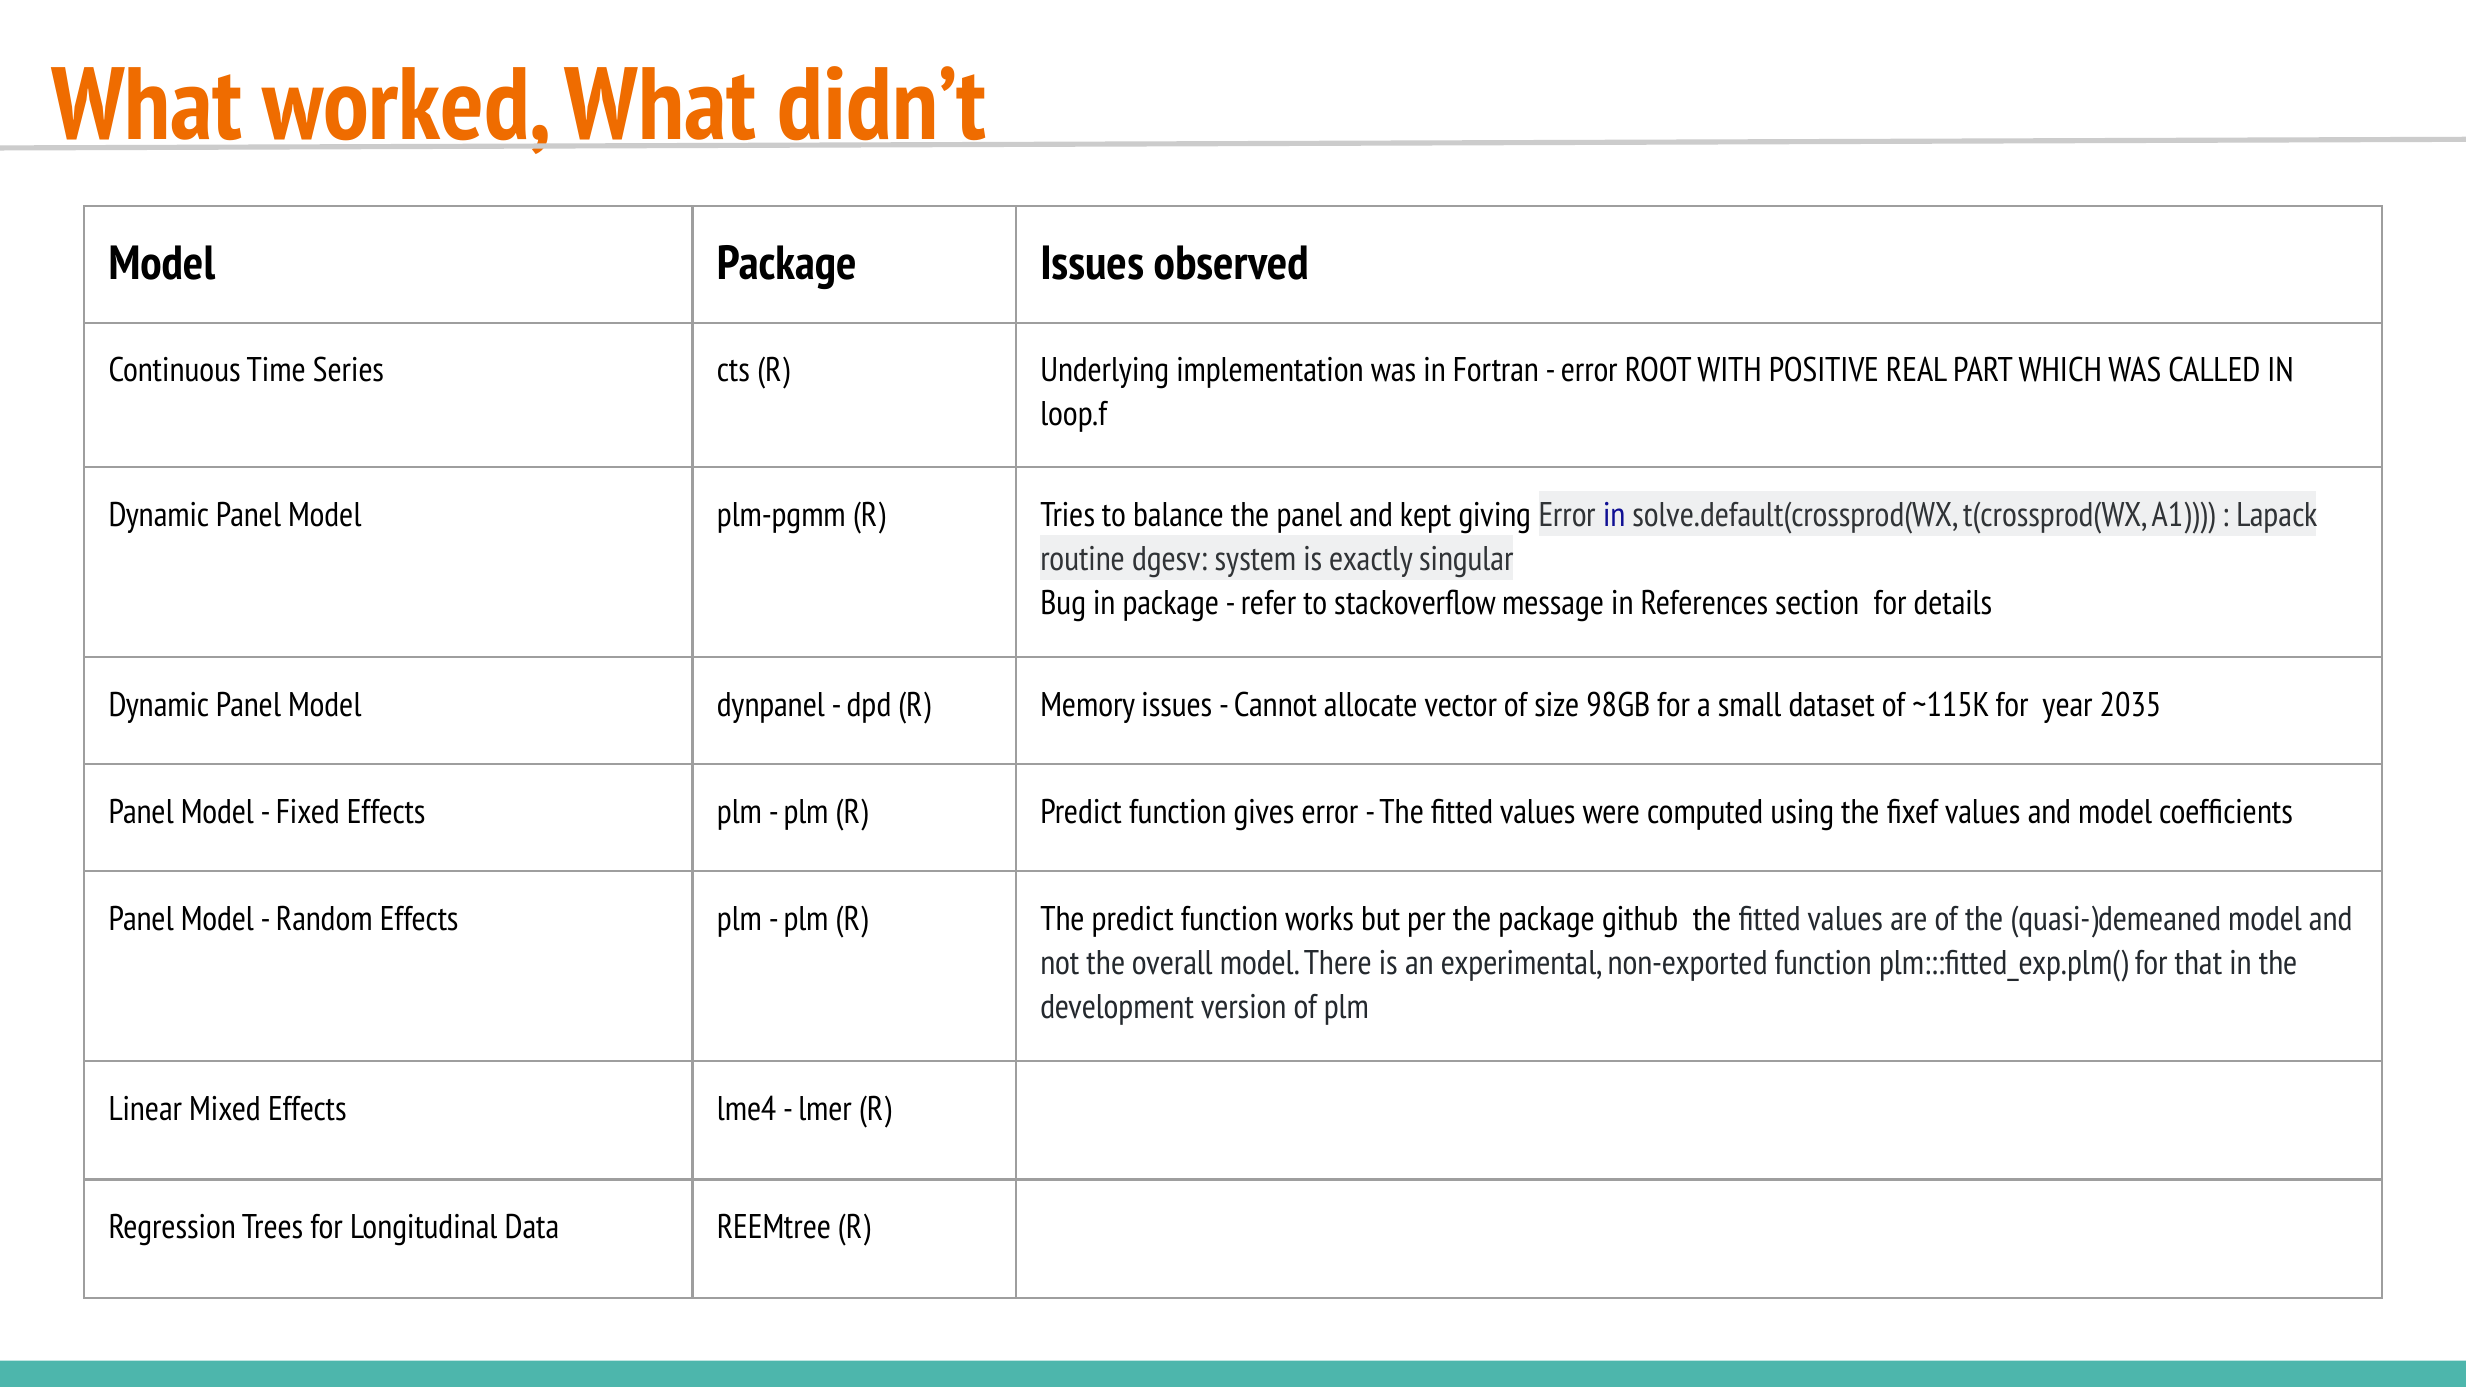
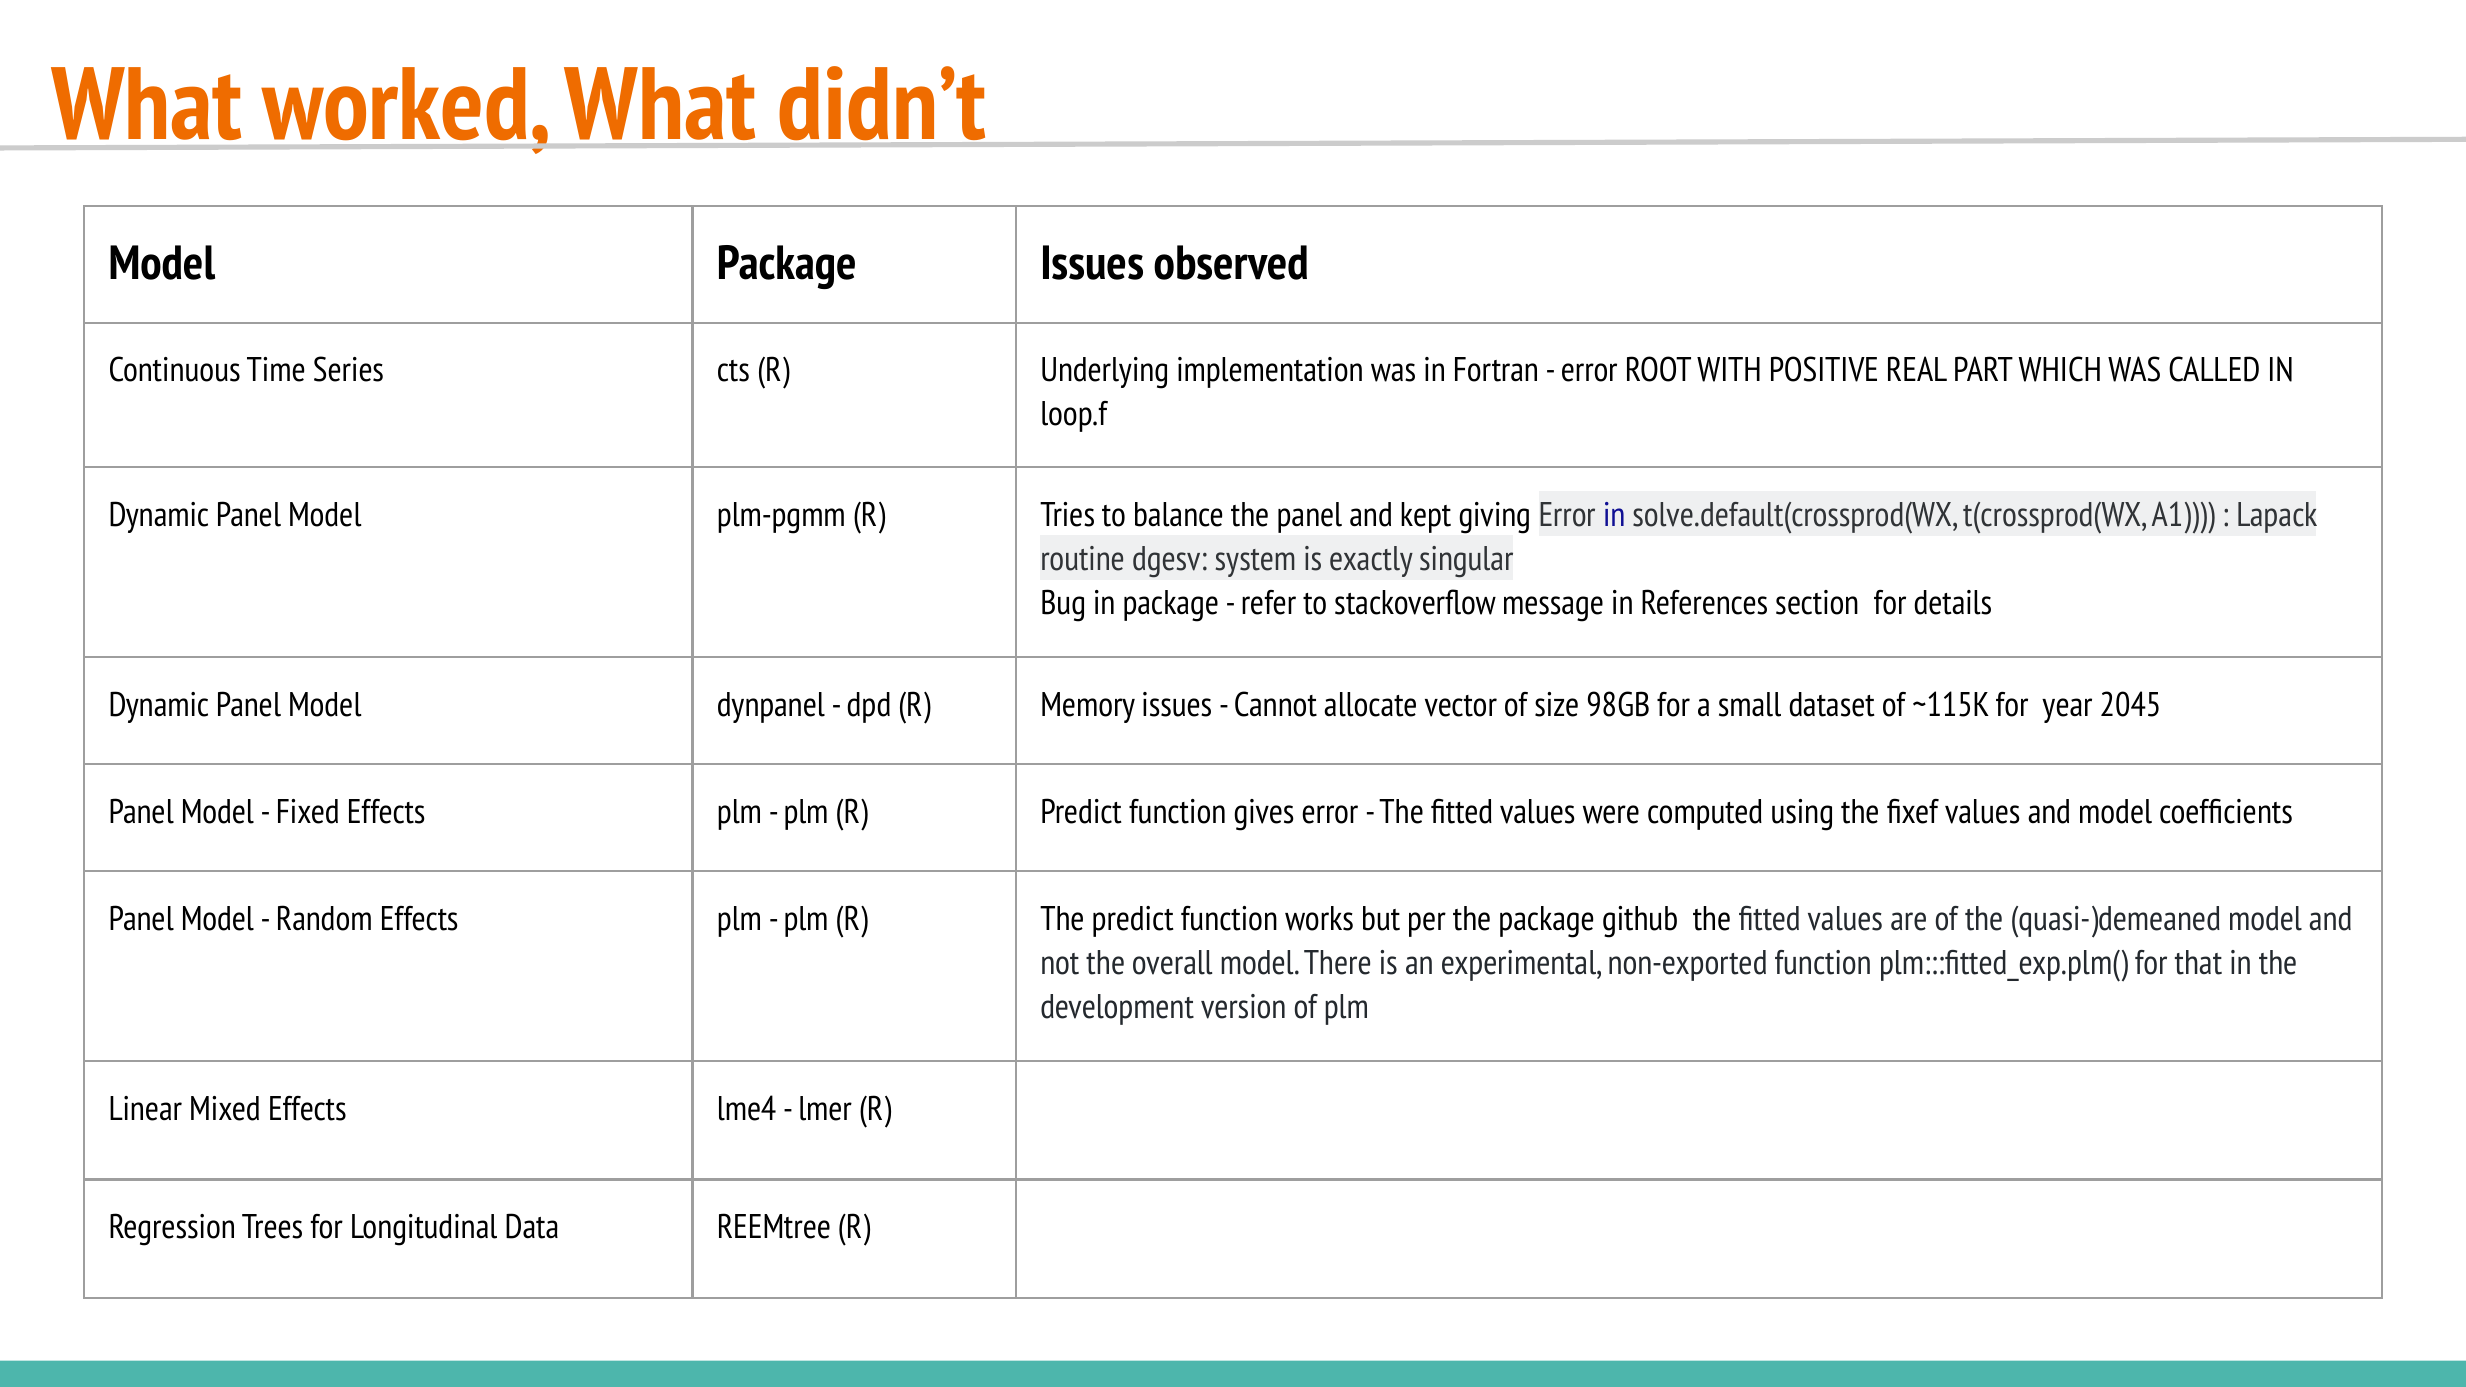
2035: 2035 -> 2045
